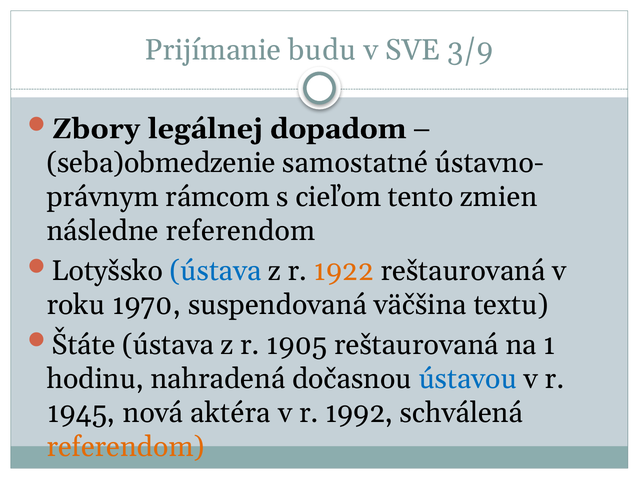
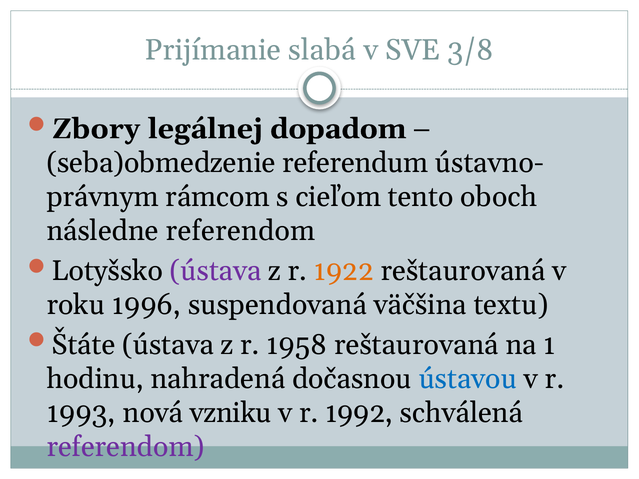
budu: budu -> slabá
3/9: 3/9 -> 3/8
samostatné: samostatné -> referendum
zmien: zmien -> oboch
ústava at (216, 271) colour: blue -> purple
1970: 1970 -> 1996
1905: 1905 -> 1958
1945: 1945 -> 1993
aktéra: aktéra -> vzniku
referendom at (125, 447) colour: orange -> purple
